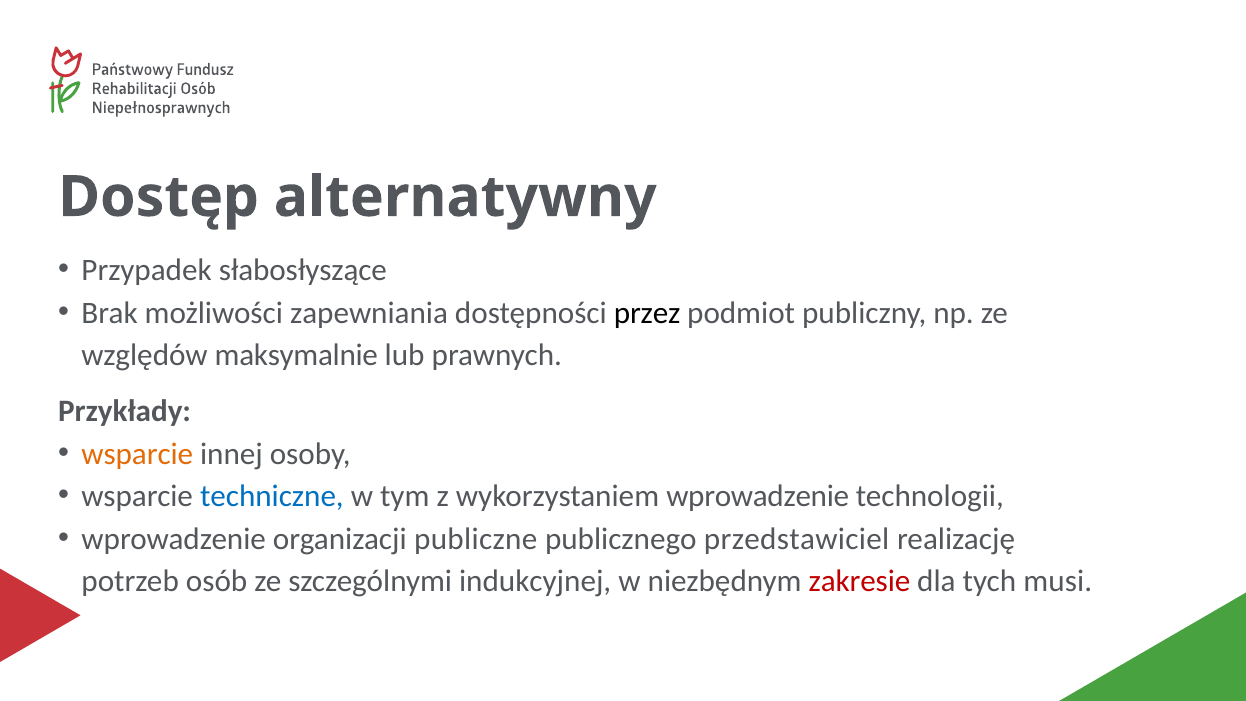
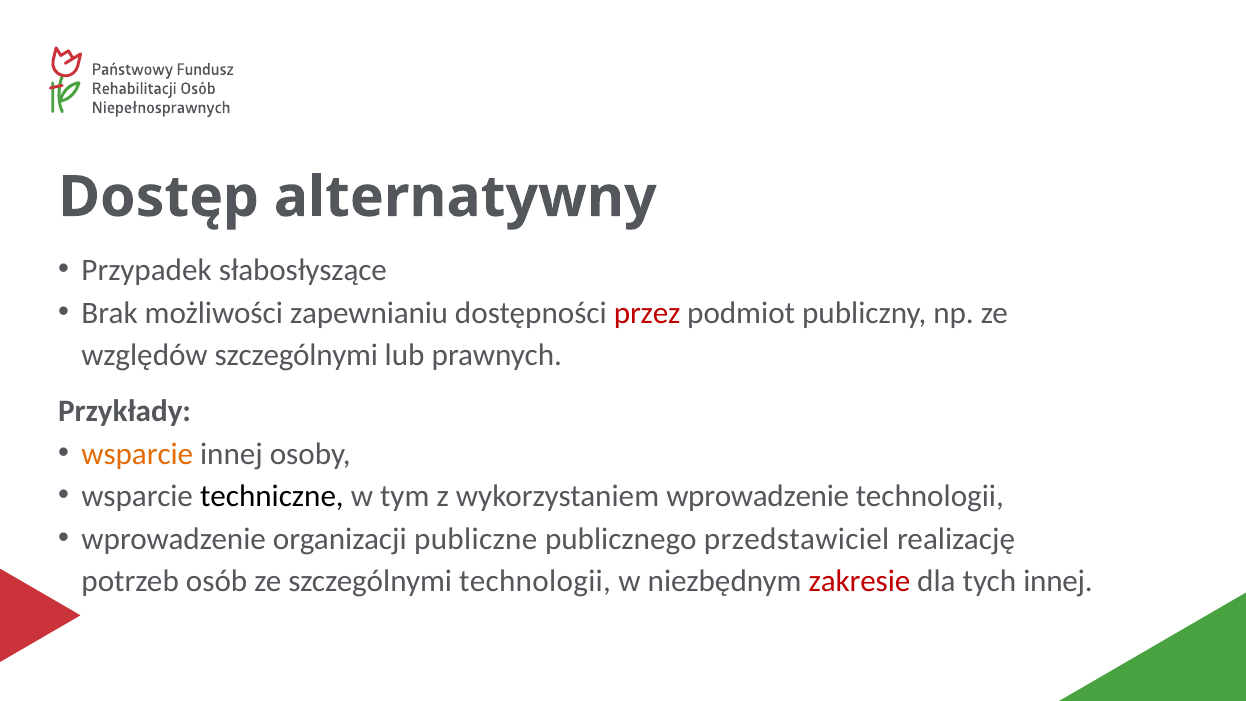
zapewniania: zapewniania -> zapewnianiu
przez colour: black -> red
względów maksymalnie: maksymalnie -> szczególnymi
techniczne colour: blue -> black
szczególnymi indukcyjnej: indukcyjnej -> technologii
tych musi: musi -> innej
